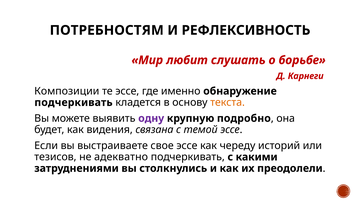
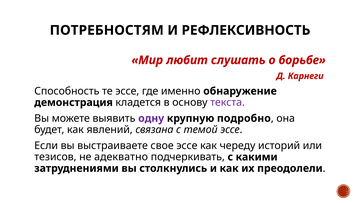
Композиции: Композиции -> Способность
подчеркивать at (73, 102): подчеркивать -> демонстрация
текста colour: orange -> purple
видения: видения -> явлений
